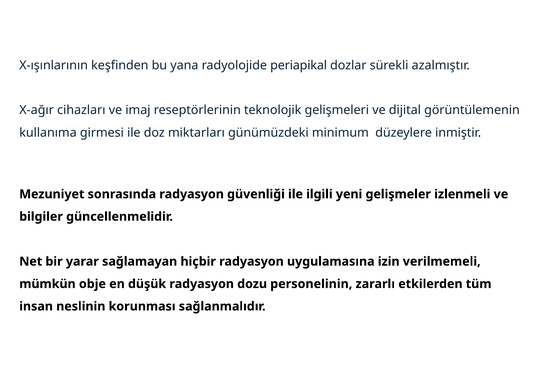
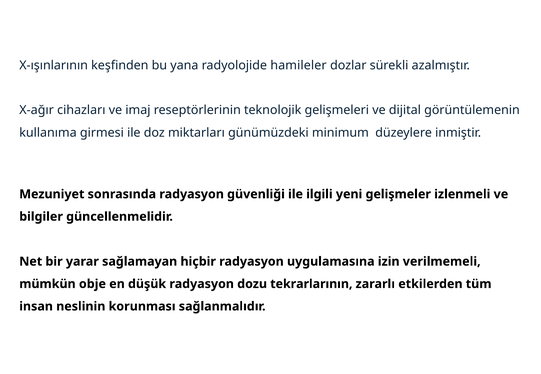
periapikal: periapikal -> hamileler
personelinin: personelinin -> tekrarlarının
